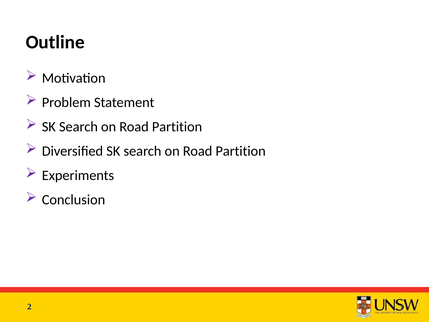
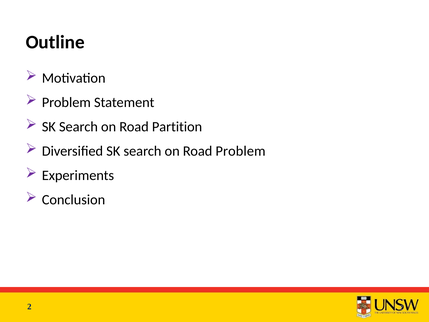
Partition at (241, 151): Partition -> Problem
